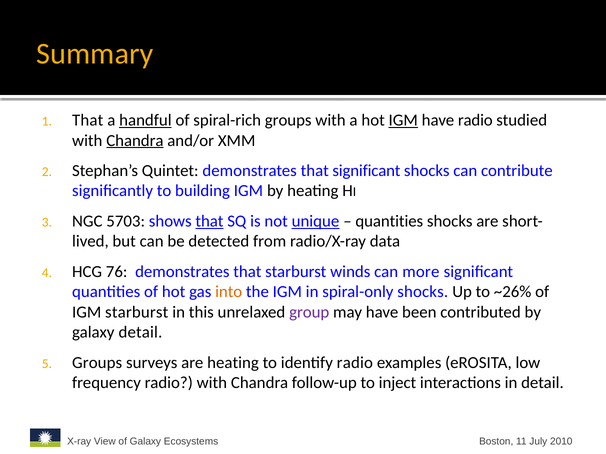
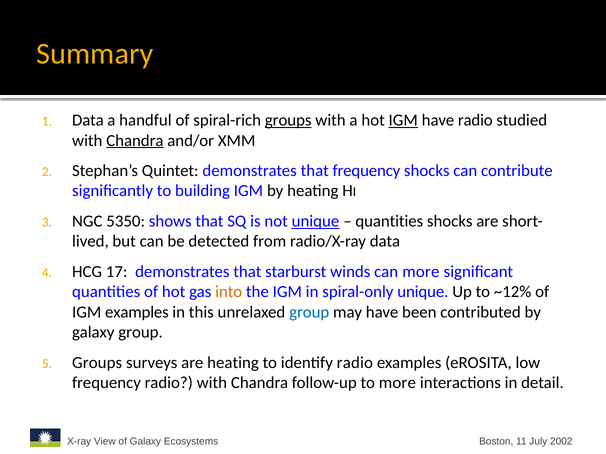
That at (88, 120): That -> Data
handful underline: present -> none
groups at (288, 120) underline: none -> present
that significant: significant -> frequency
5703: 5703 -> 5350
that at (209, 221) underline: present -> none
76: 76 -> 17
spiral-only shocks: shocks -> unique
~26%: ~26% -> ~12%
IGM starburst: starburst -> examples
group at (309, 312) colour: purple -> blue
galaxy detail: detail -> group
to inject: inject -> more
2010: 2010 -> 2002
